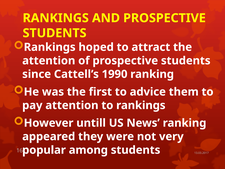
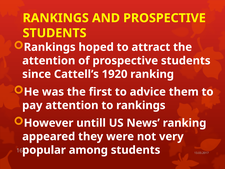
1990: 1990 -> 1920
